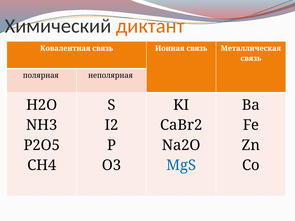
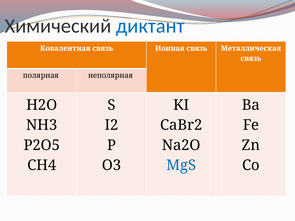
диктант colour: orange -> blue
